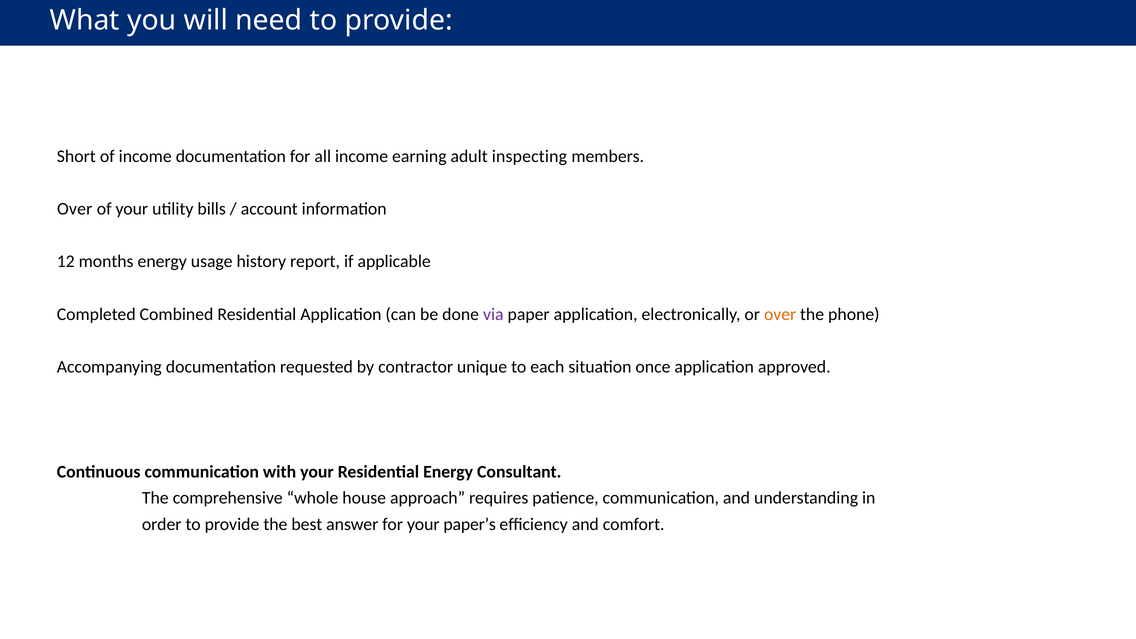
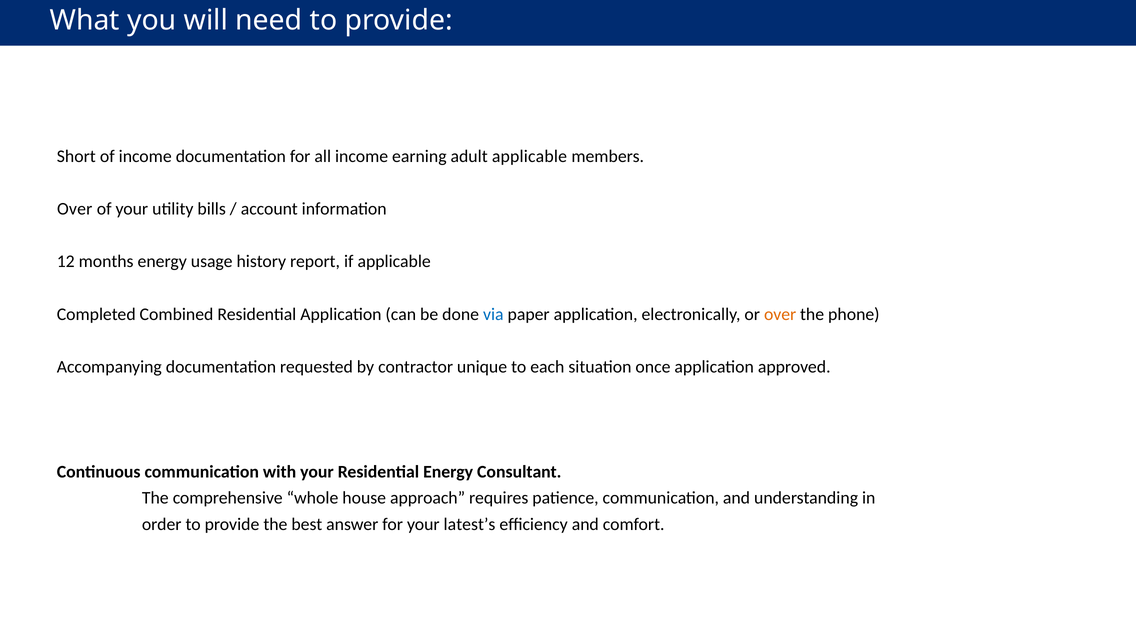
adult inspecting: inspecting -> applicable
via colour: purple -> blue
paper’s: paper’s -> latest’s
